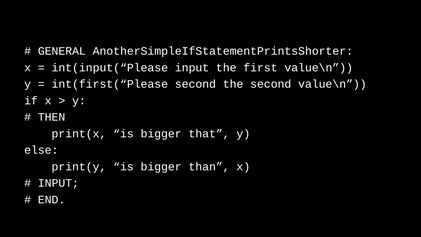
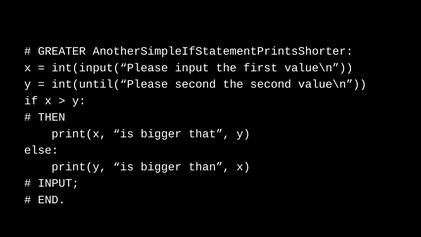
GENERAL: GENERAL -> GREATER
int(first(“Please: int(first(“Please -> int(until(“Please
